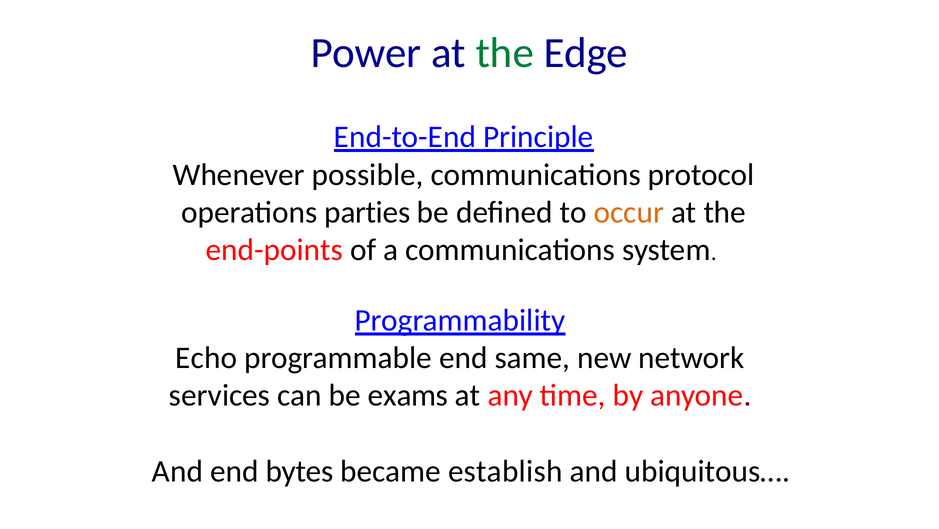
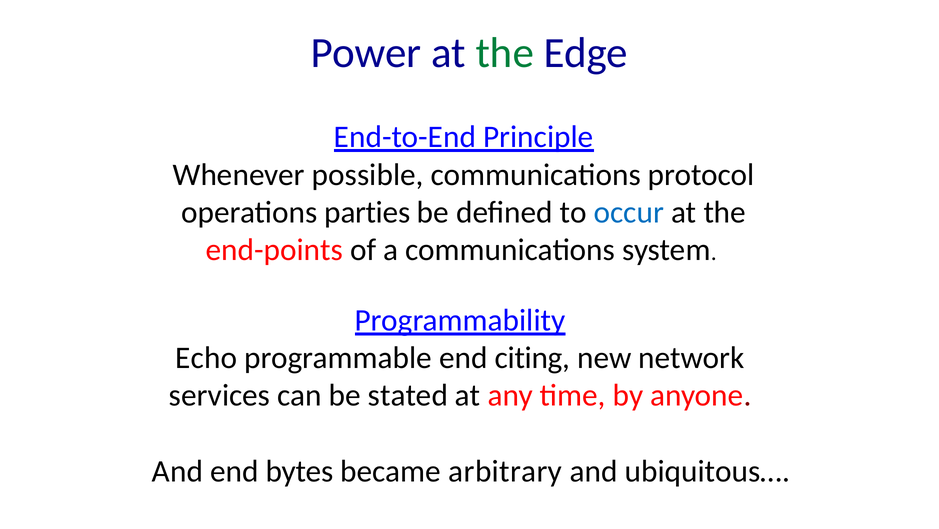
occur colour: orange -> blue
same: same -> citing
exams: exams -> stated
establish: establish -> arbitrary
